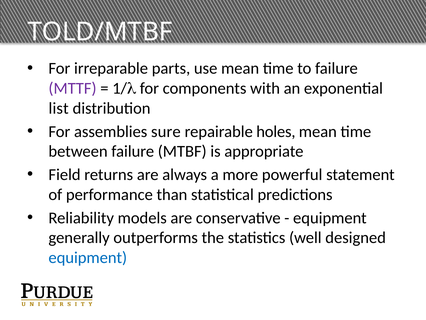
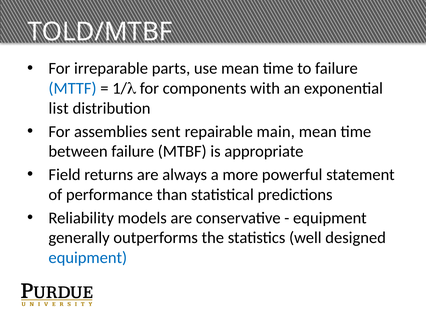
MTTF colour: purple -> blue
sure: sure -> sent
holes: holes -> main
